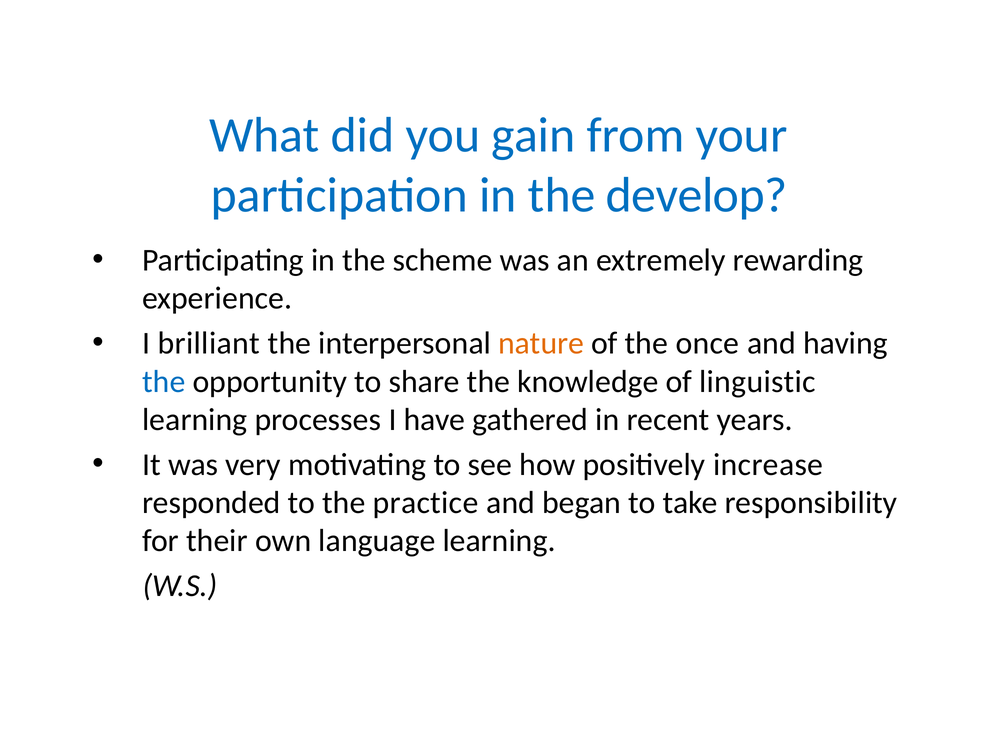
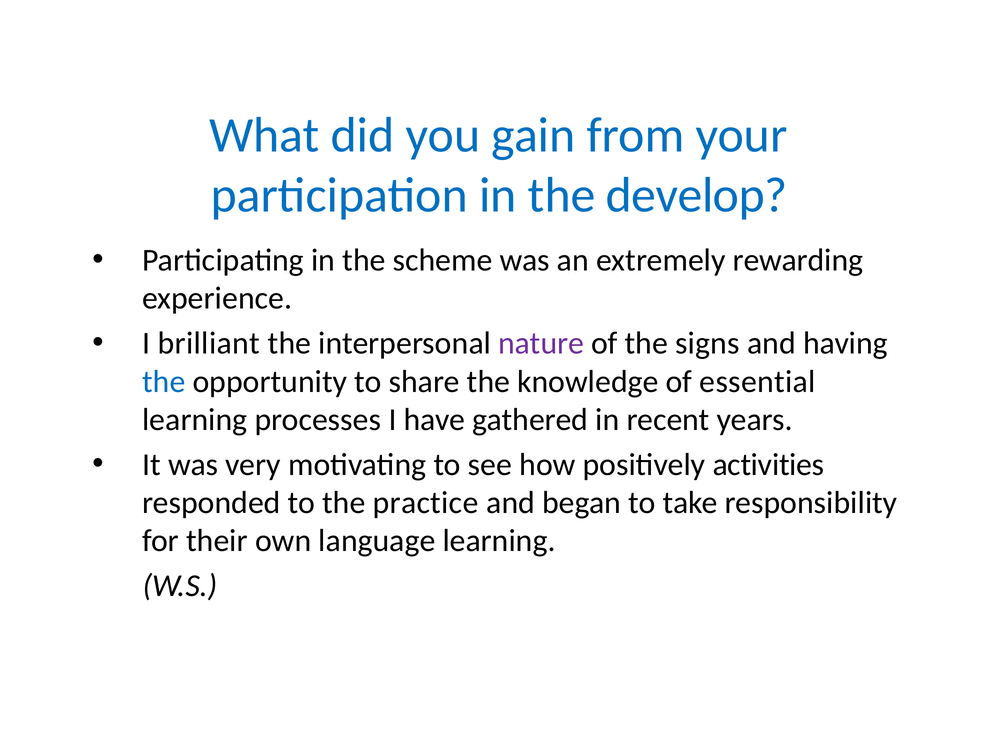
nature colour: orange -> purple
once: once -> signs
linguistic: linguistic -> essential
increase: increase -> activities
